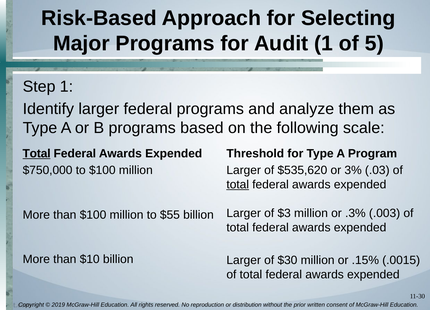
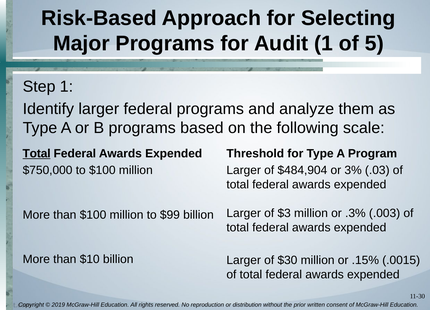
$535,620: $535,620 -> $484,904
total at (238, 185) underline: present -> none
$55: $55 -> $99
